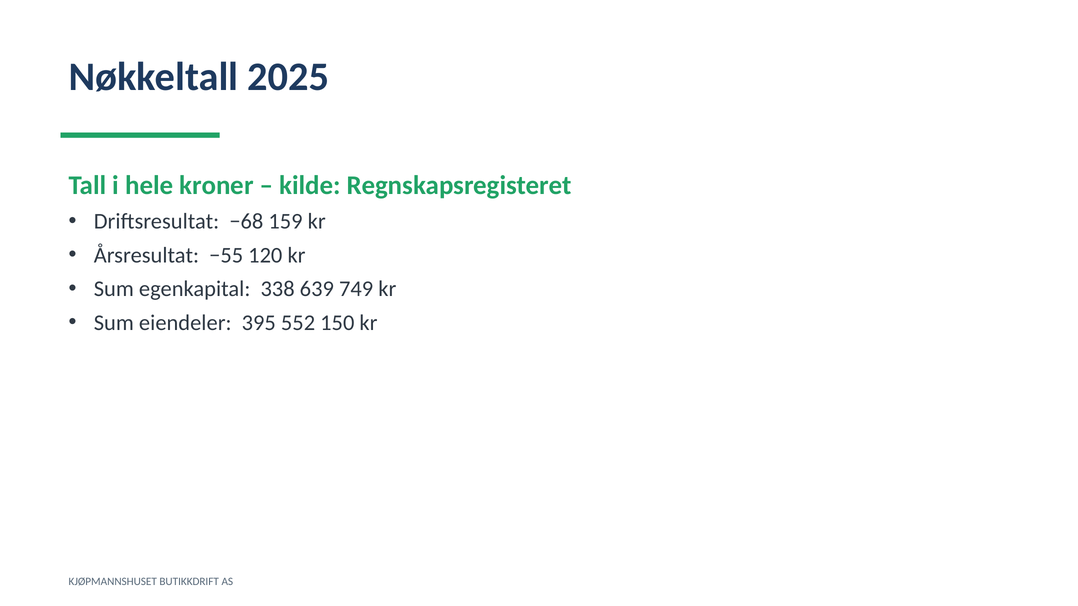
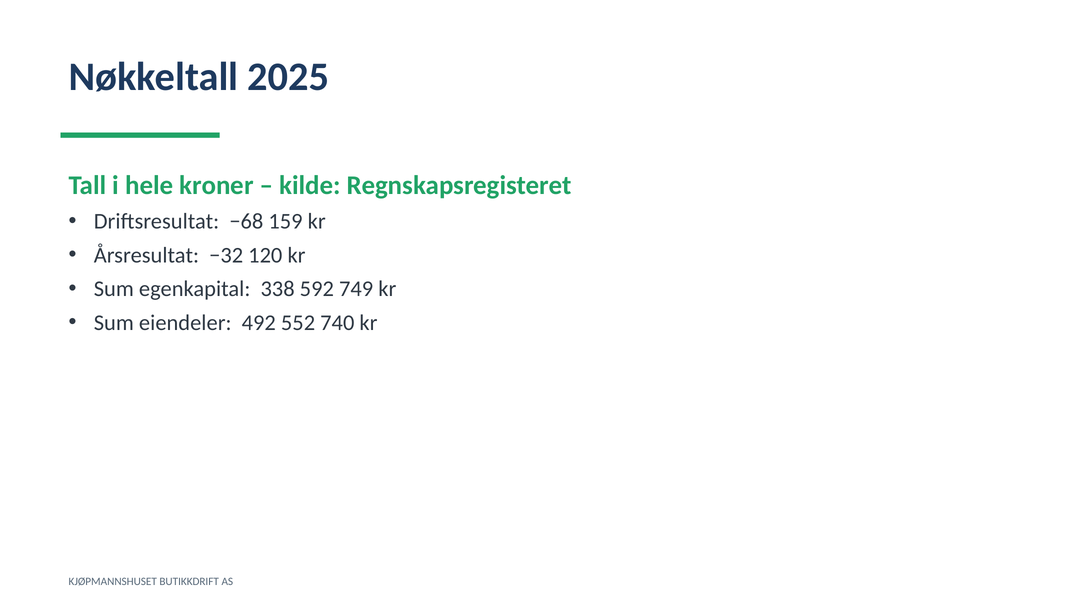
−55: −55 -> −32
639: 639 -> 592
395: 395 -> 492
150: 150 -> 740
